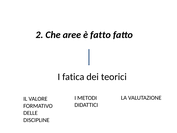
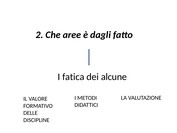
è fatto: fatto -> dagli
teorici: teorici -> alcune
